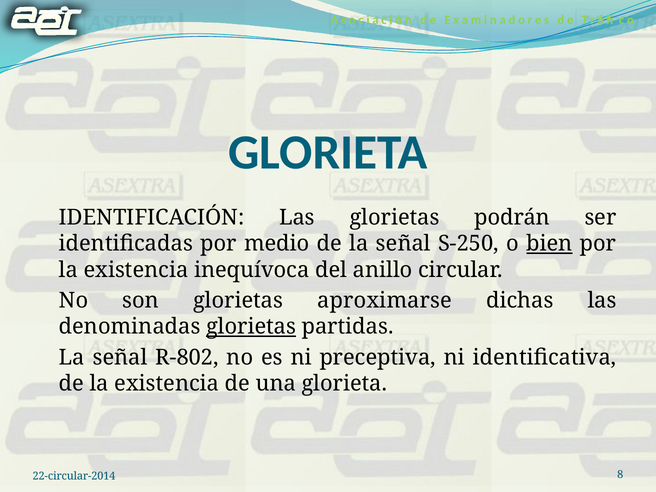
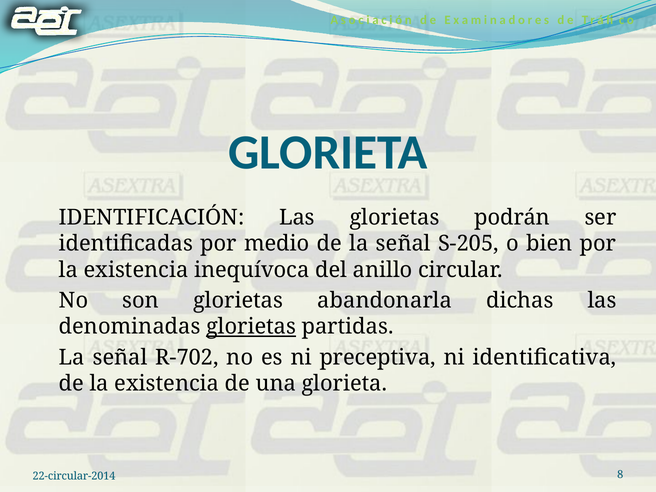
S-250: S-250 -> S-205
bien underline: present -> none
aproximarse: aproximarse -> abandonarla
R-802: R-802 -> R-702
